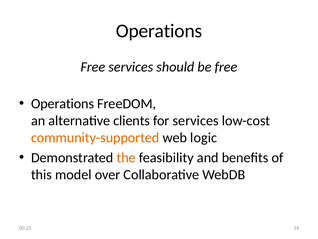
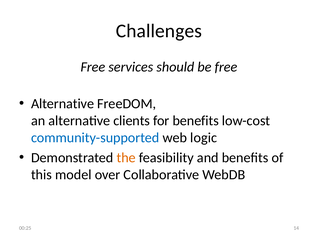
Operations at (159, 31): Operations -> Challenges
Operations at (63, 104): Operations -> Alternative
for services: services -> benefits
community-supported colour: orange -> blue
